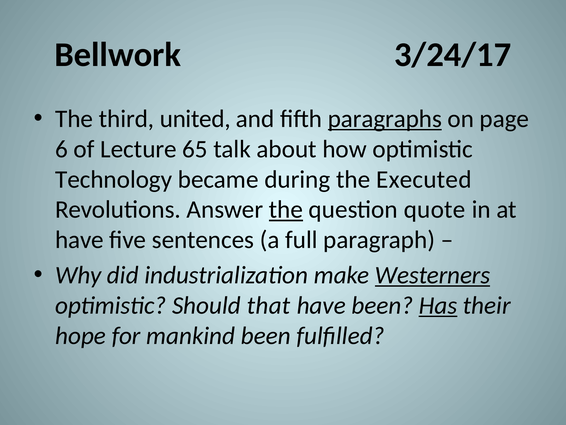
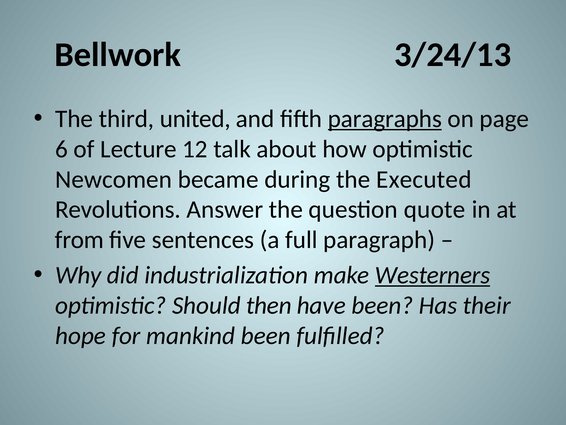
3/24/17: 3/24/17 -> 3/24/13
65: 65 -> 12
Technology: Technology -> Newcomen
the at (286, 209) underline: present -> none
have at (79, 240): have -> from
that: that -> then
Has underline: present -> none
